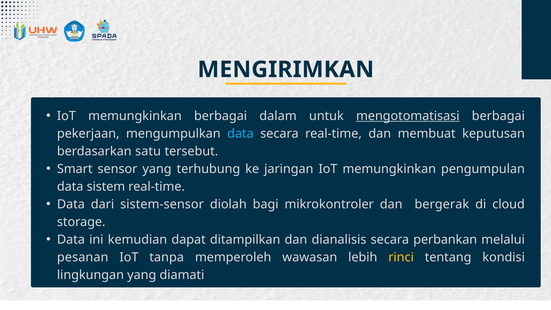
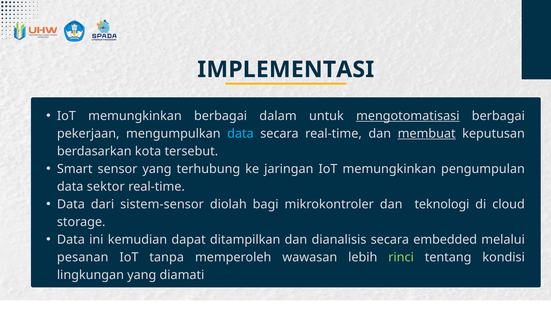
MENGIRIMKAN: MENGIRIMKAN -> IMPLEMENTASI
membuat underline: none -> present
satu: satu -> kota
sistem: sistem -> sektor
bergerak: bergerak -> teknologi
perbankan: perbankan -> embedded
rinci colour: yellow -> light green
